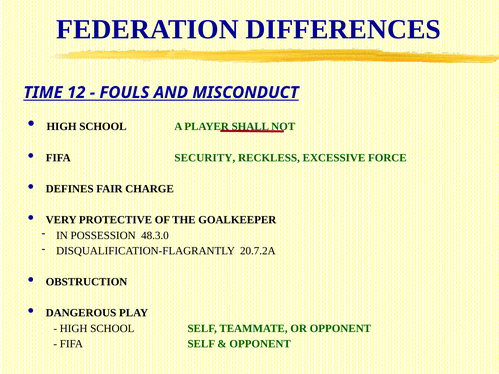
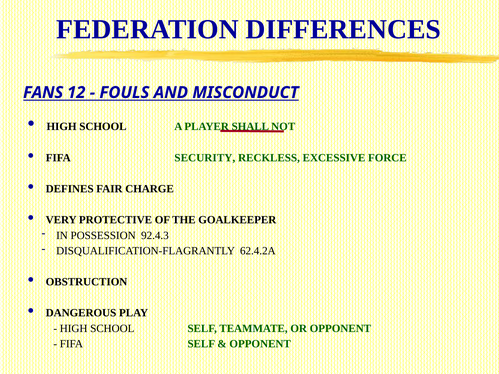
TIME: TIME -> FANS
48.3.0: 48.3.0 -> 92.4.3
20.7.2A: 20.7.2A -> 62.4.2A
